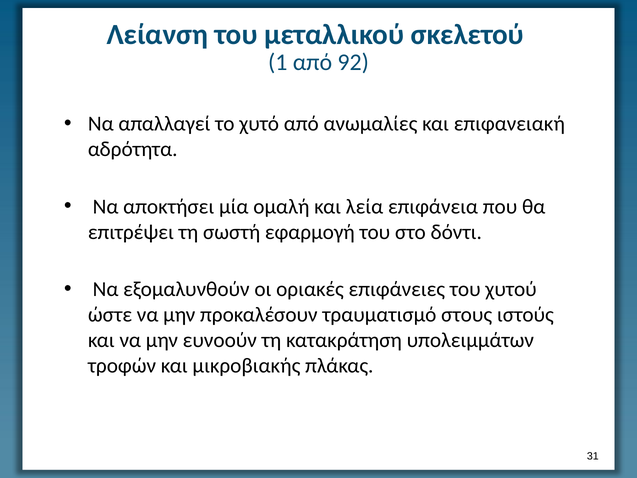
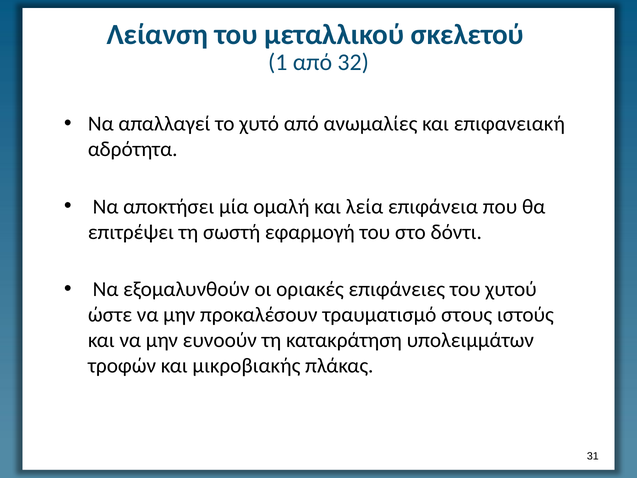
92: 92 -> 32
